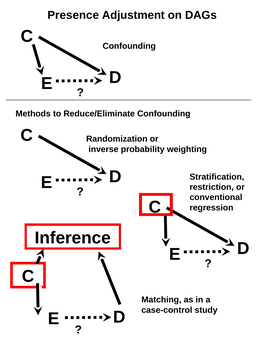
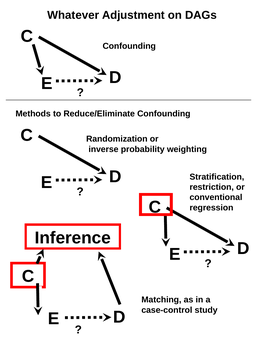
Presence: Presence -> Whatever
